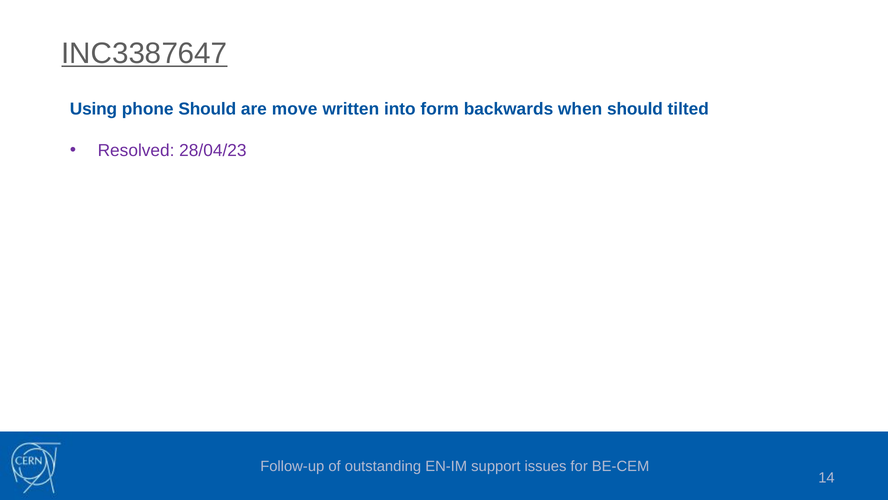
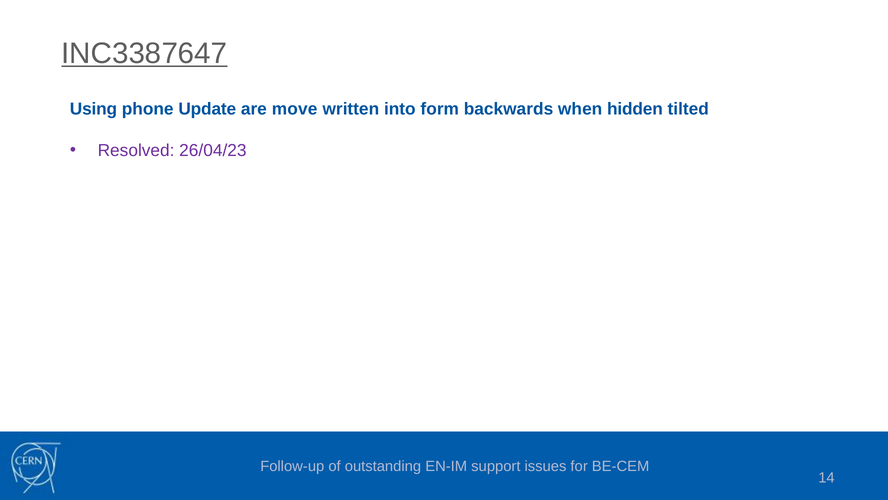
phone Should: Should -> Update
when should: should -> hidden
28/04/23: 28/04/23 -> 26/04/23
